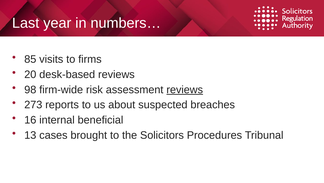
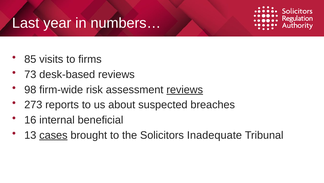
20: 20 -> 73
cases underline: none -> present
Procedures: Procedures -> Inadequate
